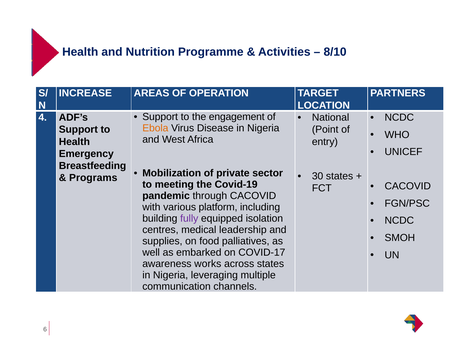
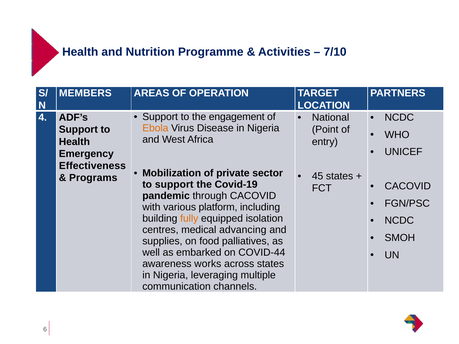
8/10: 8/10 -> 7/10
INCREASE: INCREASE -> MEMBERS
Breastfeeding: Breastfeeding -> Effectiveness
30: 30 -> 45
to meeting: meeting -> support
fully colour: purple -> orange
leadership: leadership -> advancing
COVID-17: COVID-17 -> COVID-44
